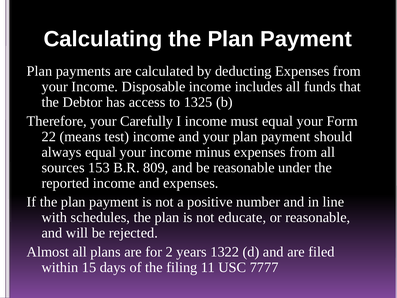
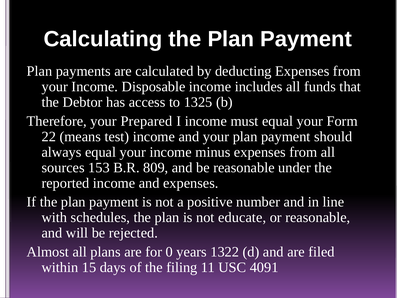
Carefully: Carefully -> Prepared
2: 2 -> 0
7777: 7777 -> 4091
